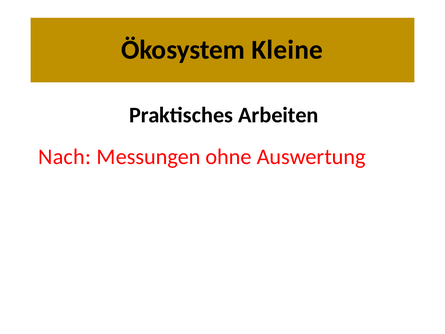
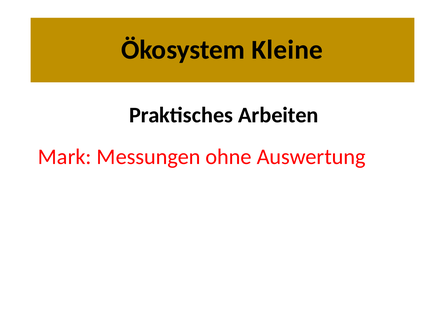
Nach: Nach -> Mark
